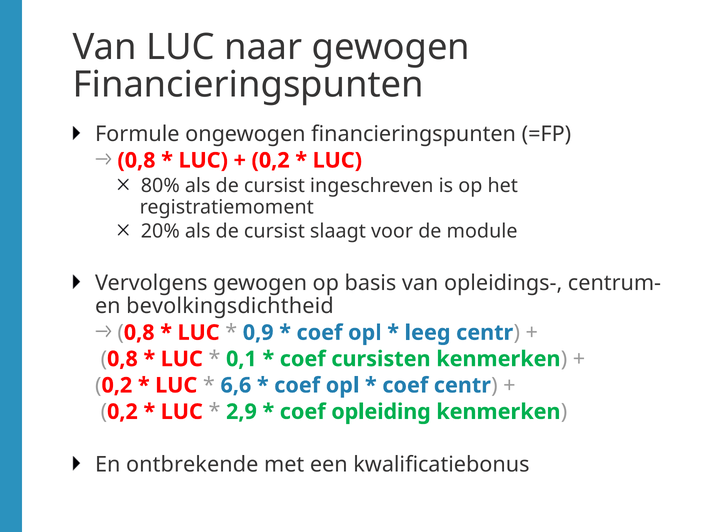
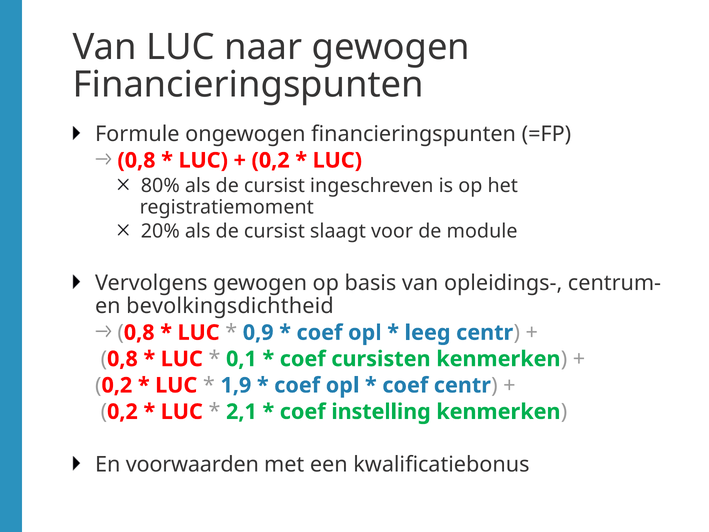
6,6: 6,6 -> 1,9
2,9: 2,9 -> 2,1
opleiding: opleiding -> instelling
ontbrekende: ontbrekende -> voorwaarden
